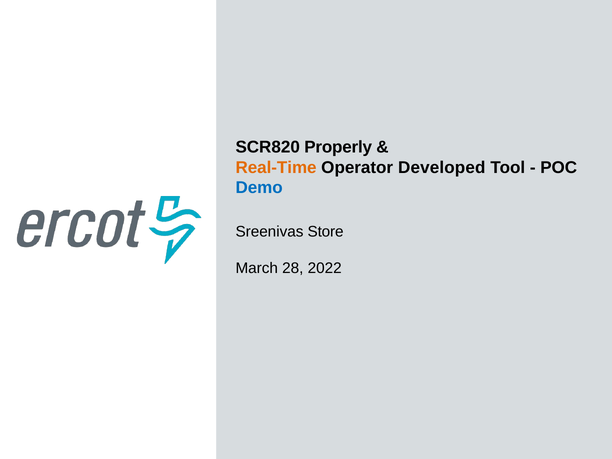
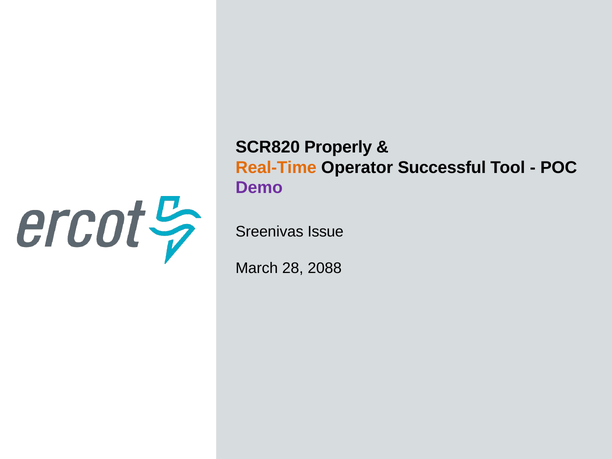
Developed: Developed -> Successful
Demo colour: blue -> purple
Store: Store -> Issue
2022: 2022 -> 2088
